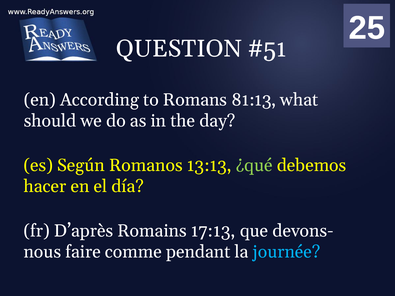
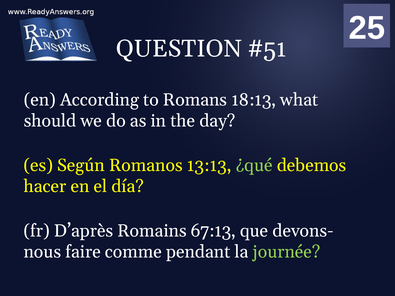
81:13: 81:13 -> 18:13
17:13: 17:13 -> 67:13
journée colour: light blue -> light green
